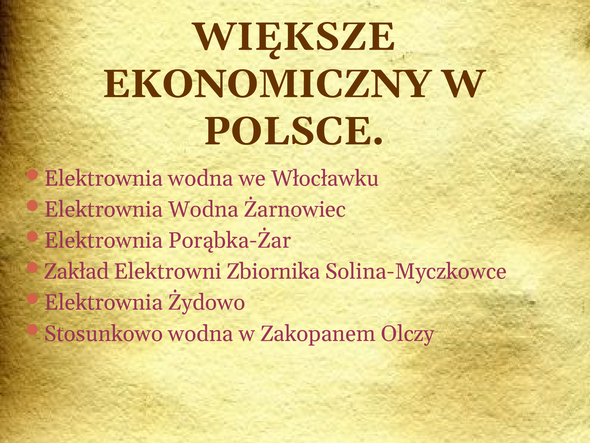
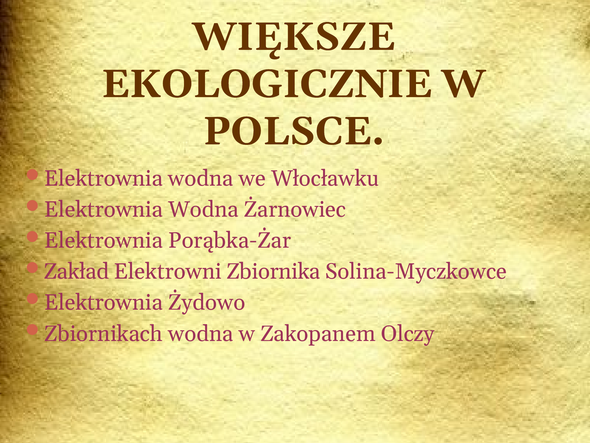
EKONOMICZNY: EKONOMICZNY -> EKOLOGICZNIE
Stosunkowo: Stosunkowo -> Zbiornikach
